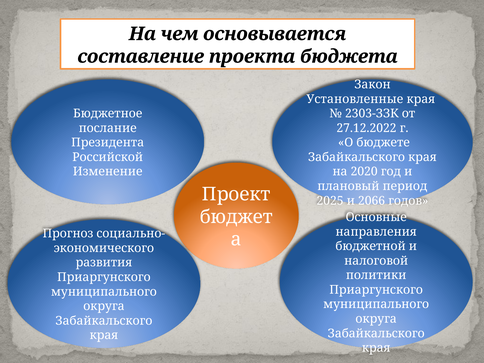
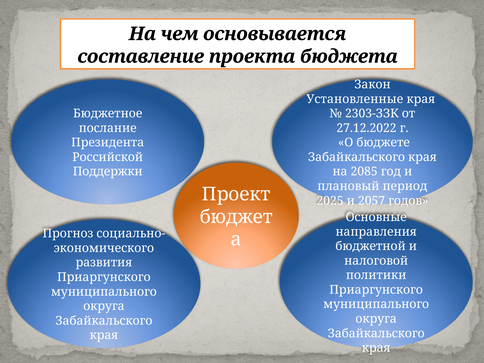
Изменение: Изменение -> Поддержки
2020: 2020 -> 2085
2066: 2066 -> 2057
